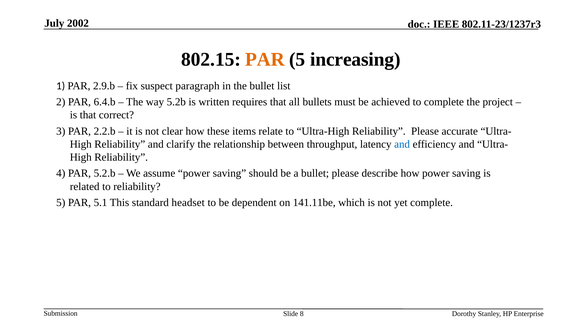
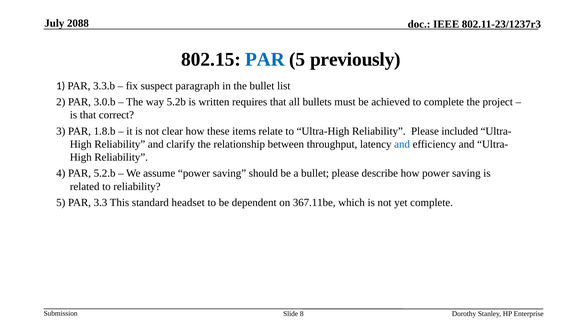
2002: 2002 -> 2088
PAR at (265, 60) colour: orange -> blue
increasing: increasing -> previously
2.9.b: 2.9.b -> 3.3.b
6.4.b: 6.4.b -> 3.0.b
2.2.b: 2.2.b -> 1.8.b
accurate: accurate -> included
5.1: 5.1 -> 3.3
141.11be: 141.11be -> 367.11be
